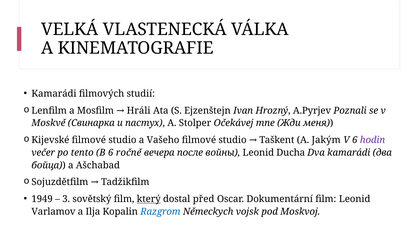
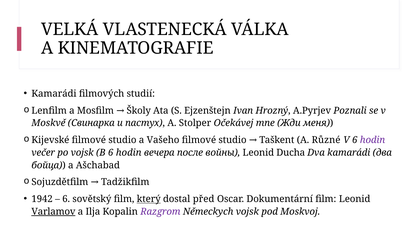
Hráli: Hráli -> Školy
Jakým: Jakým -> Různé
po tento: tento -> vojsk
В 6 ročně: ročně -> hodin
1949: 1949 -> 1942
3 at (66, 199): 3 -> 6
Varlamov underline: none -> present
Razgrom colour: blue -> purple
